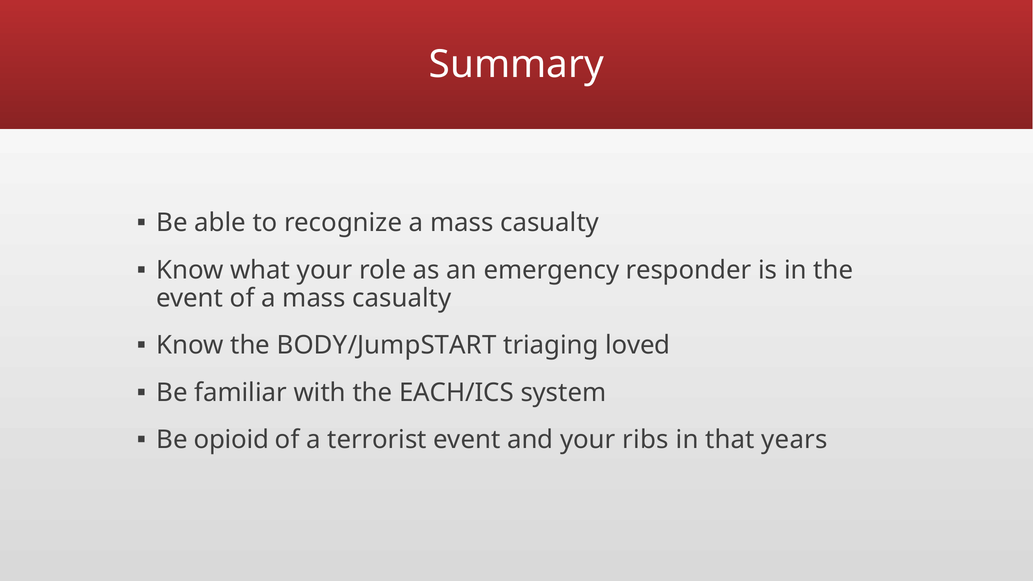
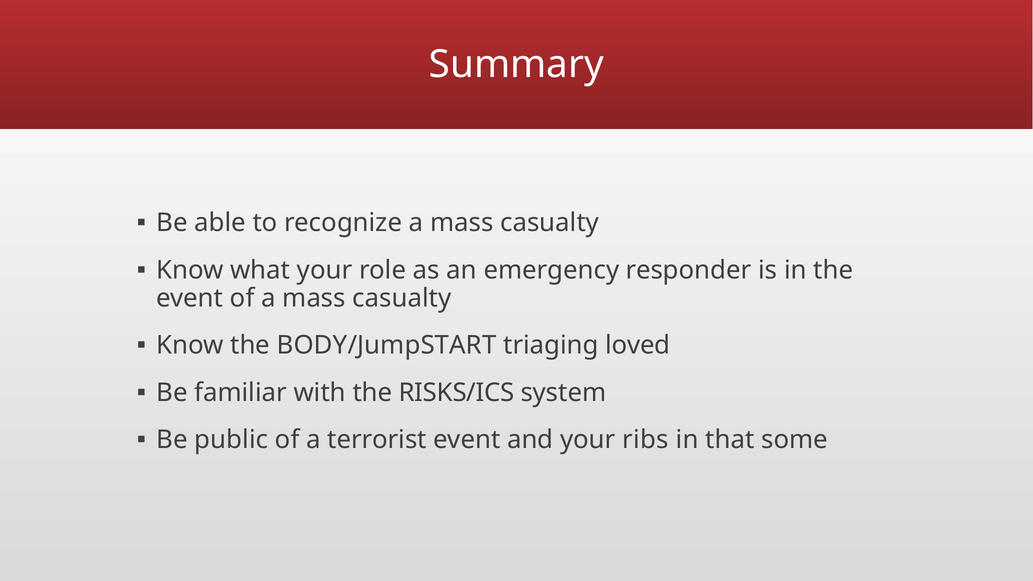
EACH/ICS: EACH/ICS -> RISKS/ICS
opioid: opioid -> public
years: years -> some
